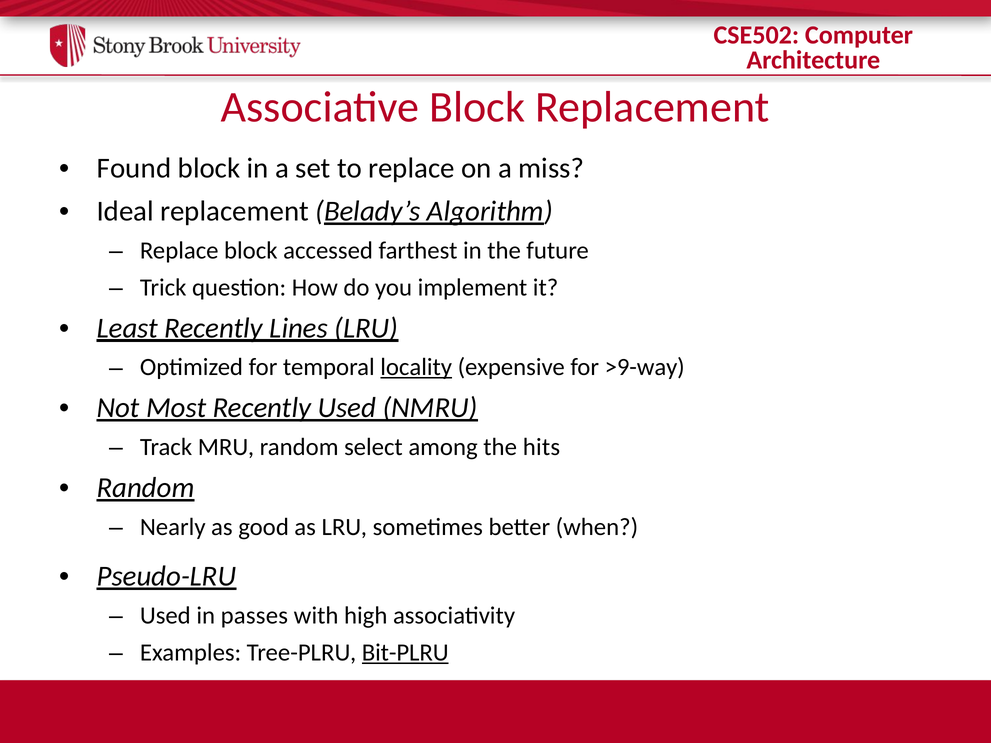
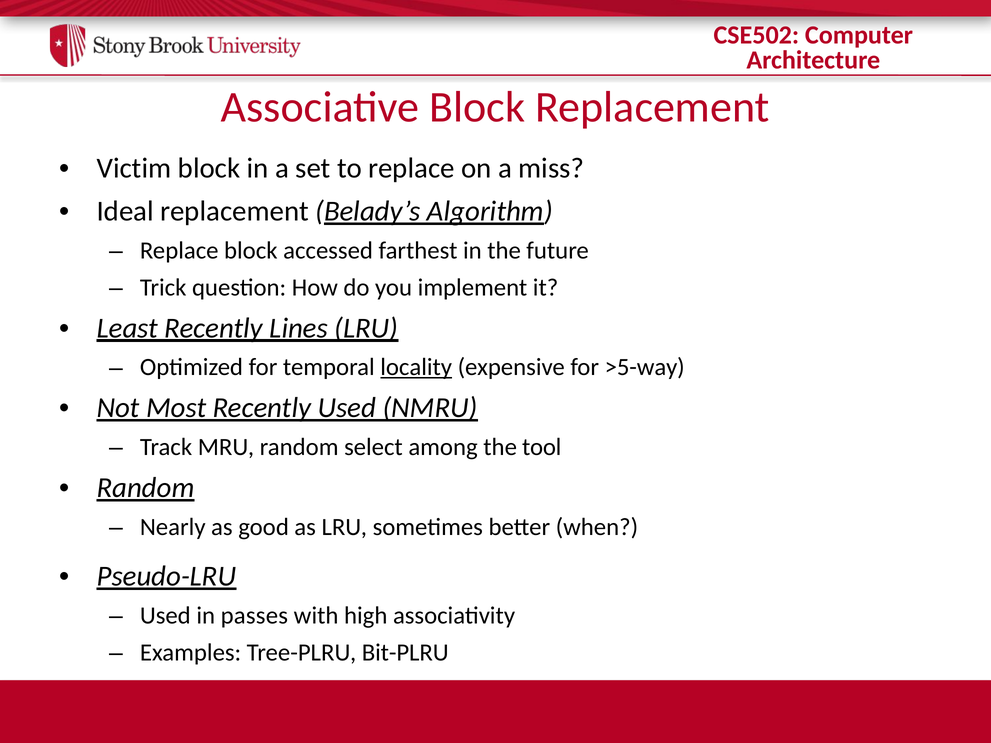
Found: Found -> Victim
>9-way: >9-way -> >5-way
hits: hits -> tool
Bit-PLRU underline: present -> none
